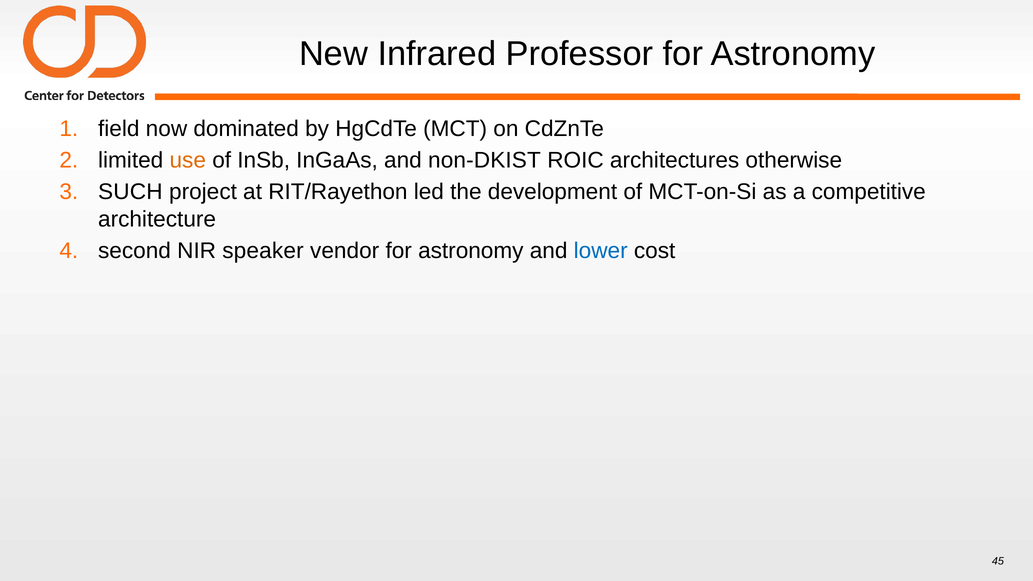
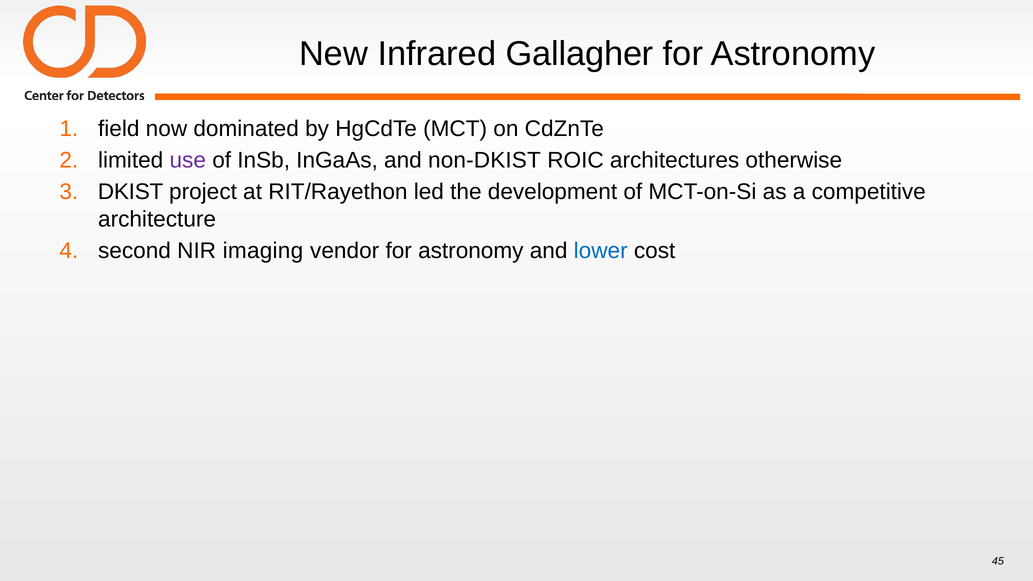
Professor: Professor -> Gallagher
use colour: orange -> purple
SUCH: SUCH -> DKIST
speaker: speaker -> imaging
